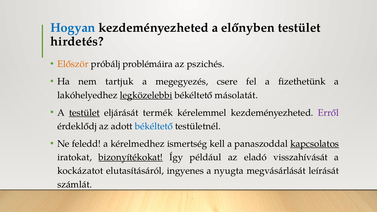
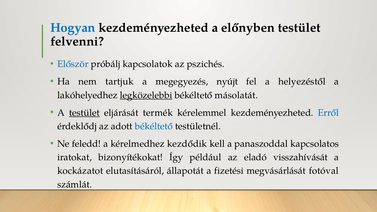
hirdetés: hirdetés -> felvenni
Először colour: orange -> blue
problémáira: problémáira -> kapcsolatok
csere: csere -> nyújt
fizethetünk: fizethetünk -> helyezéstől
Erről colour: purple -> blue
ismertség: ismertség -> kezdődik
kapcsolatos underline: present -> none
bizonyítékokat underline: present -> none
ingyenes: ingyenes -> állapotát
nyugta: nyugta -> fizetési
leírását: leírását -> fotóval
